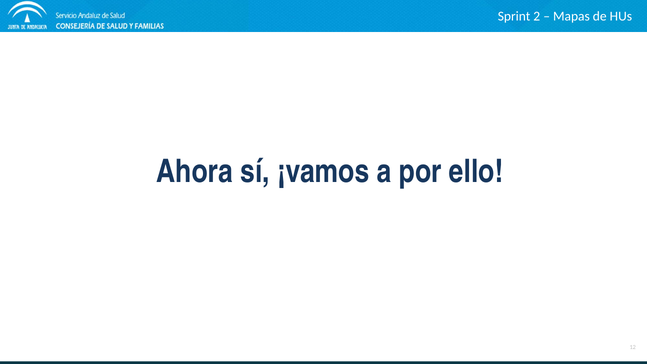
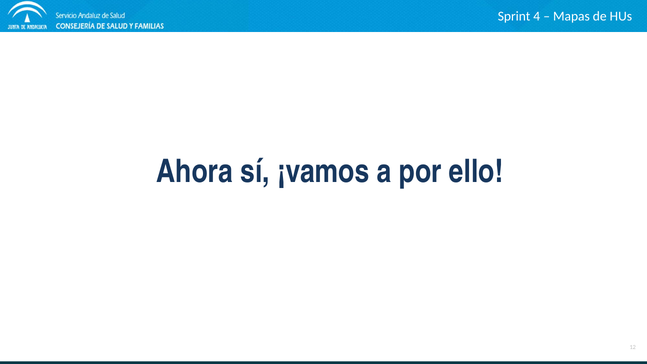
2: 2 -> 4
